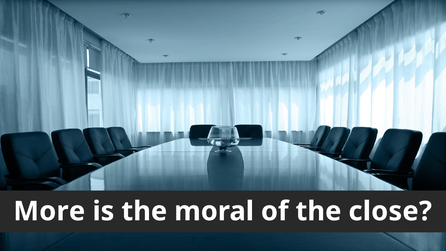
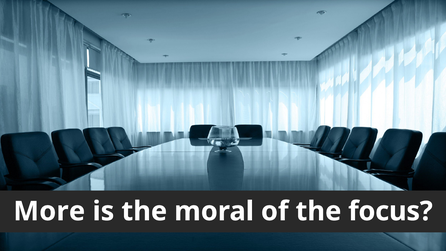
close: close -> focus
